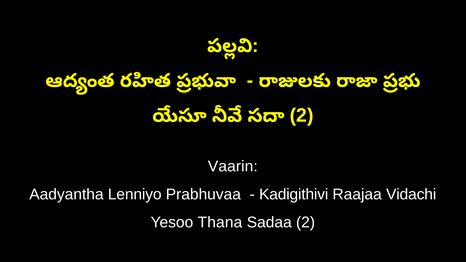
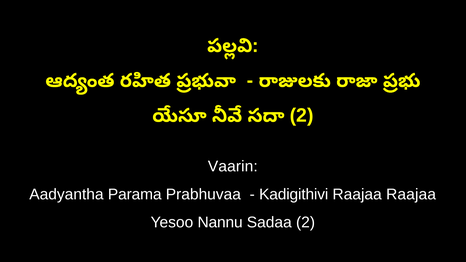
Lenniyo: Lenniyo -> Parama
Raajaa Vidachi: Vidachi -> Raajaa
Thana: Thana -> Nannu
